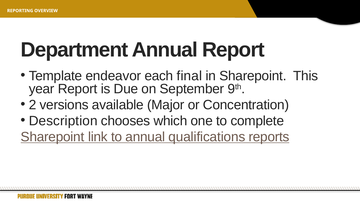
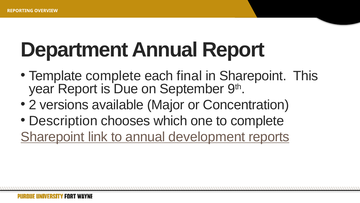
Template endeavor: endeavor -> complete
qualifications: qualifications -> development
